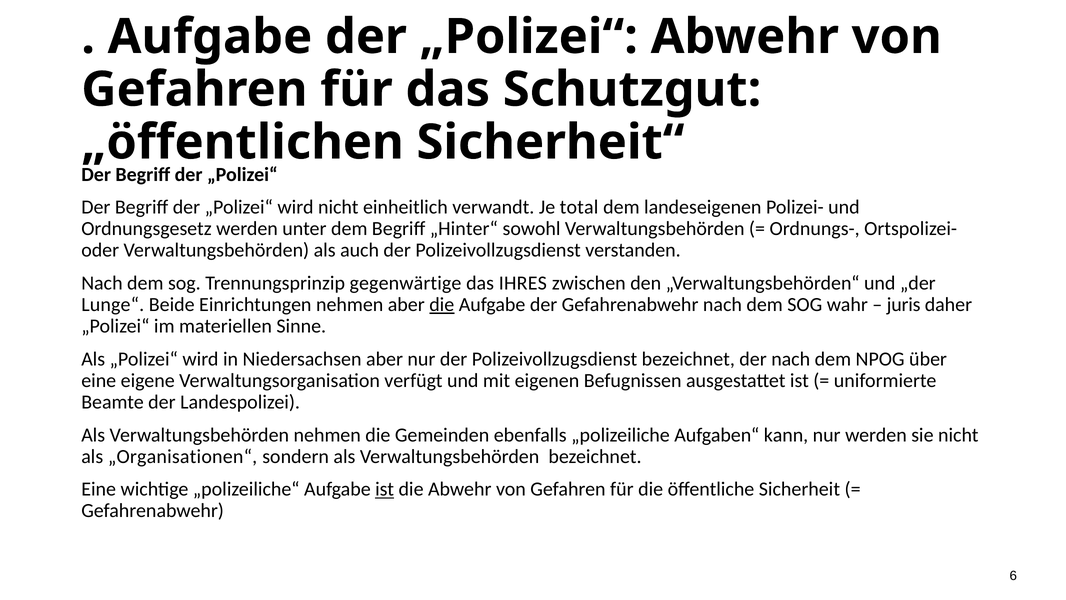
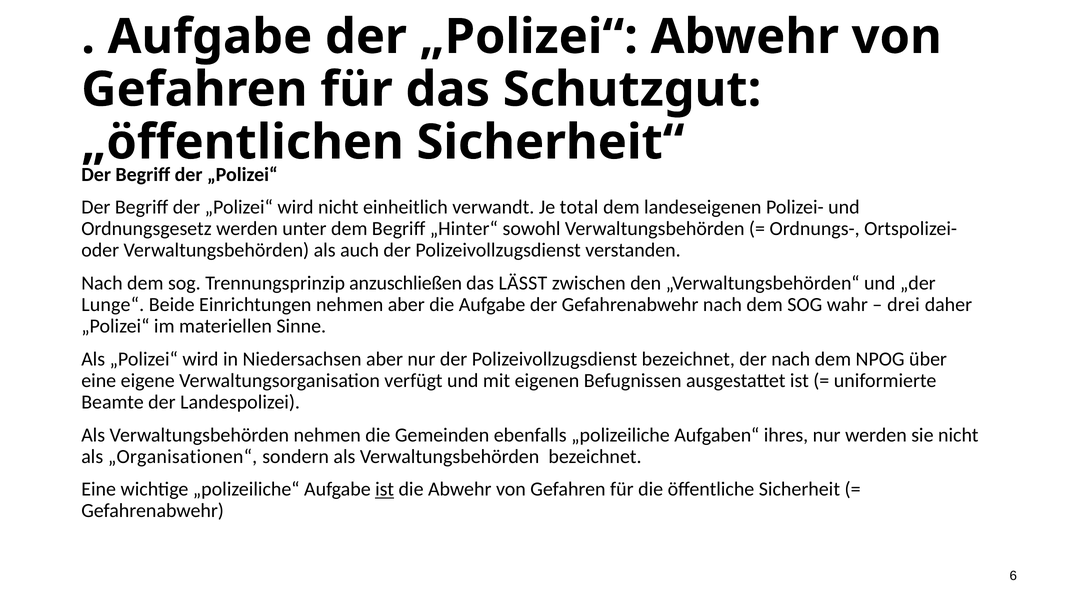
gegenwärtige: gegenwärtige -> anzuschließen
IHRES: IHRES -> LÄSST
die at (442, 304) underline: present -> none
juris: juris -> drei
kann: kann -> ihres
